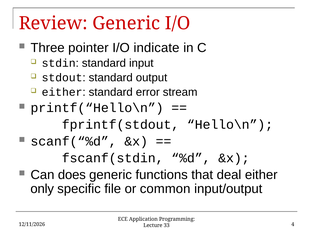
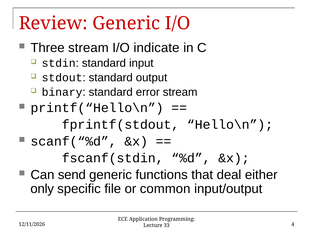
Three pointer: pointer -> stream
either at (62, 92): either -> binary
does: does -> send
